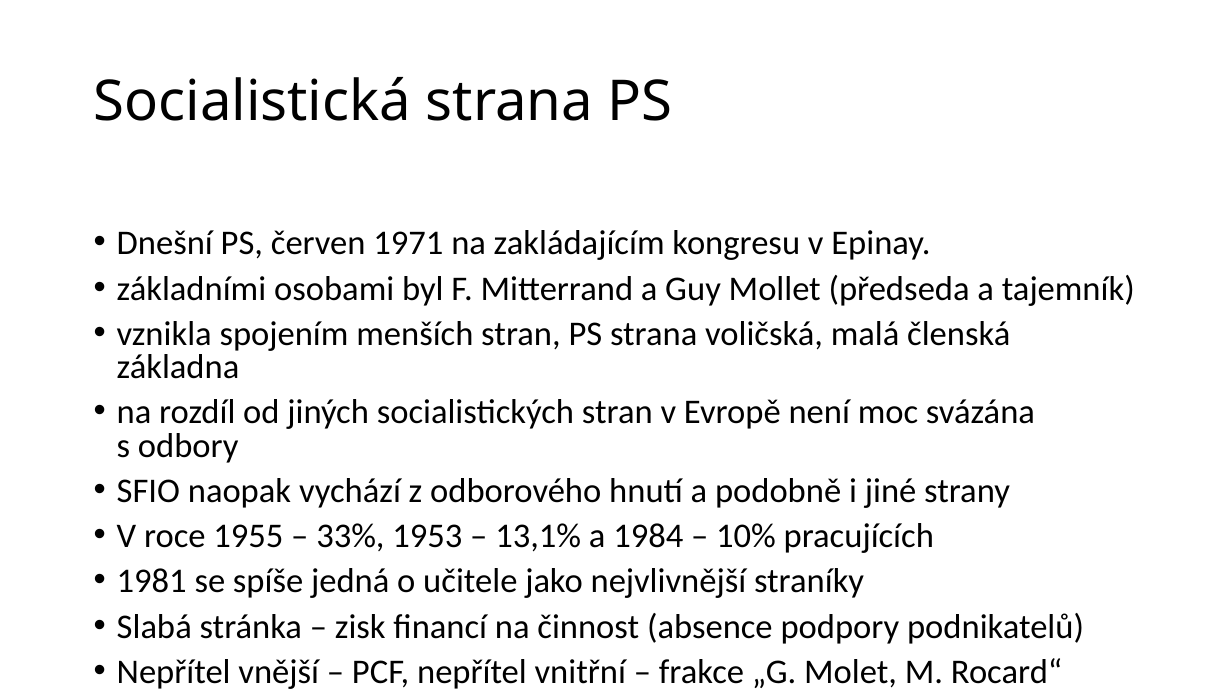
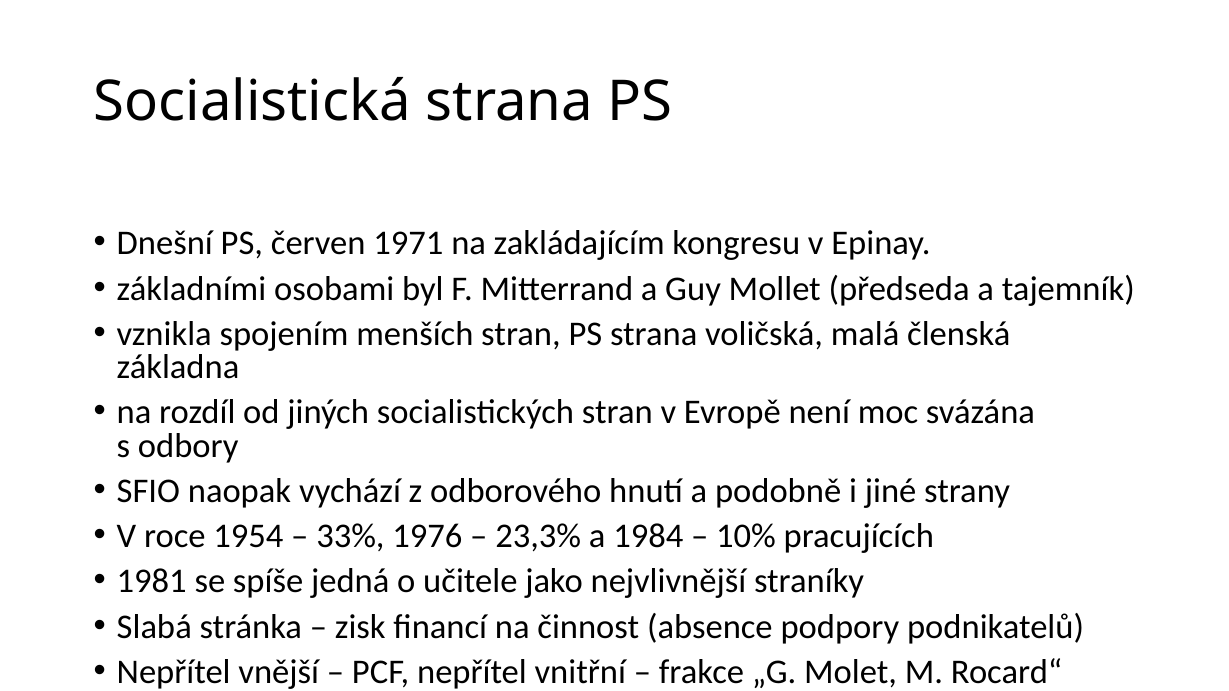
1955: 1955 -> 1954
1953: 1953 -> 1976
13,1%: 13,1% -> 23,3%
